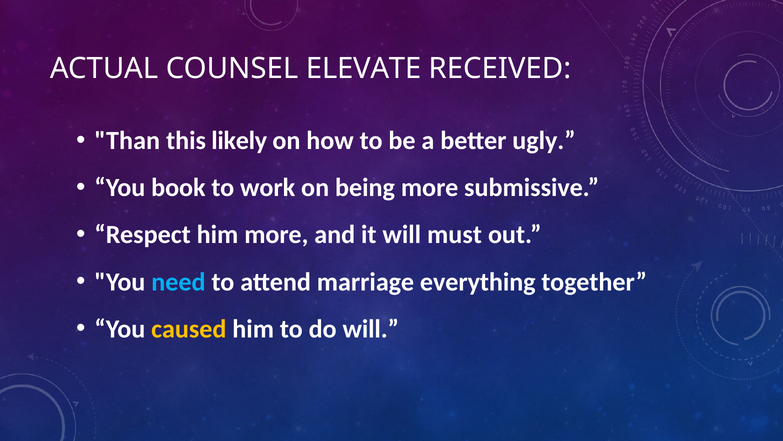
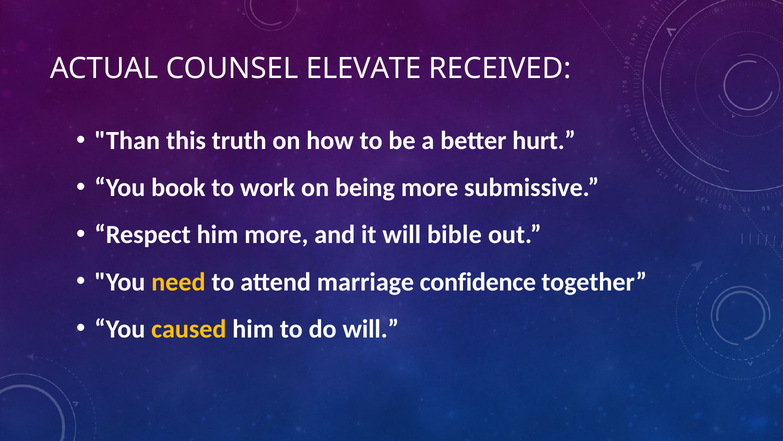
likely: likely -> truth
ugly: ugly -> hurt
must: must -> bible
need colour: light blue -> yellow
everything: everything -> confidence
